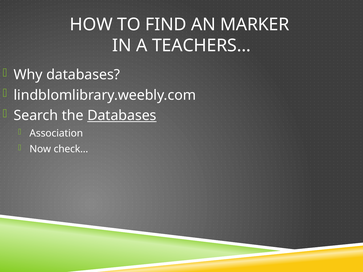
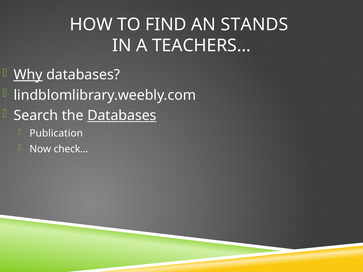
MARKER: MARKER -> STANDS
Why underline: none -> present
Association: Association -> Publication
